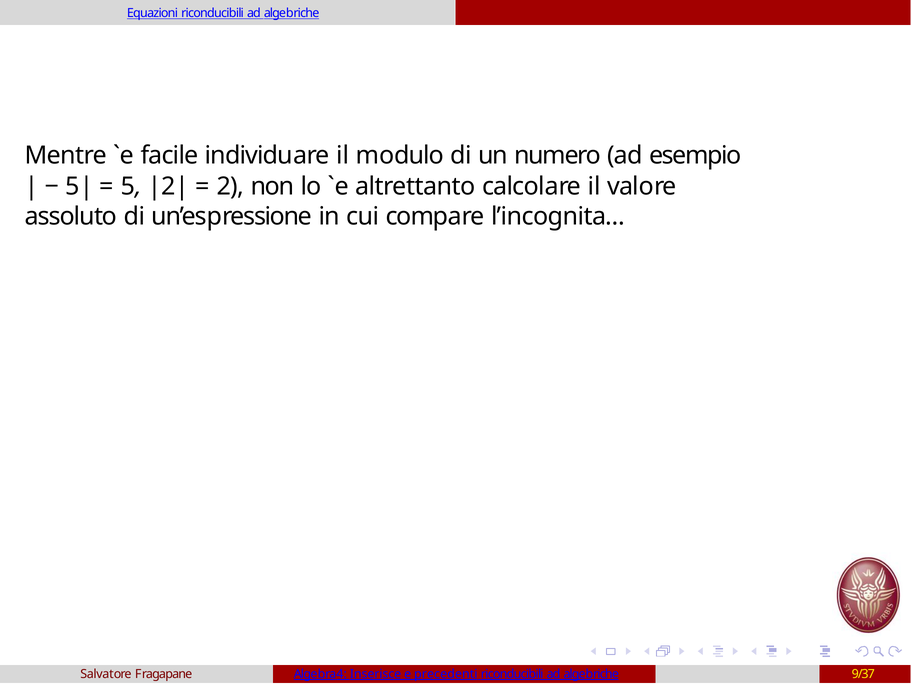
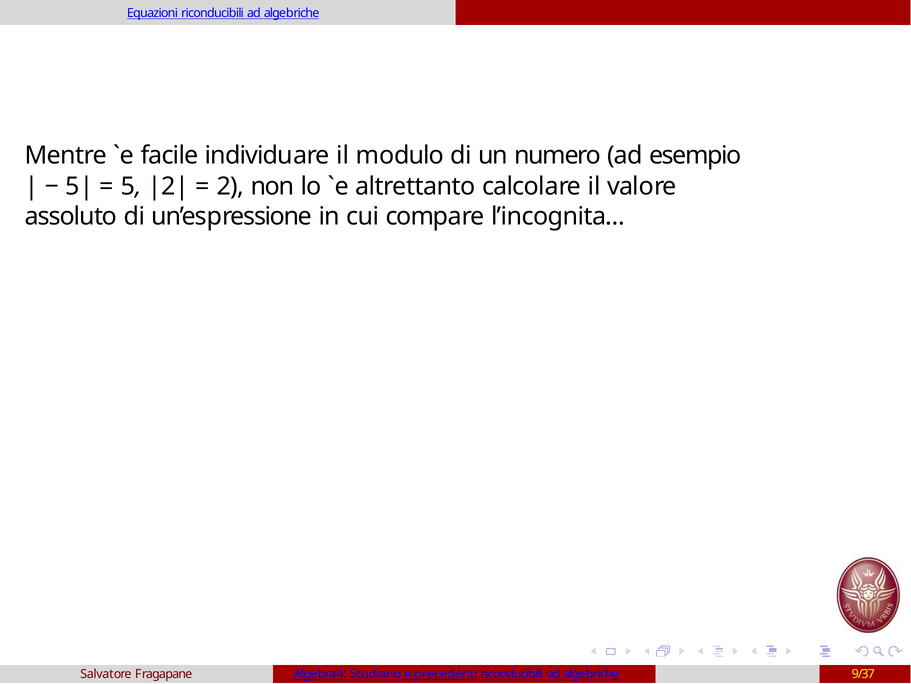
Inserisce: Inserisce -> Studiano
